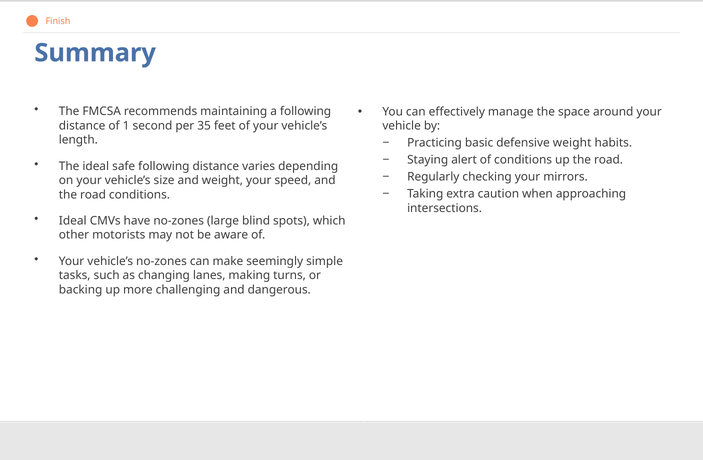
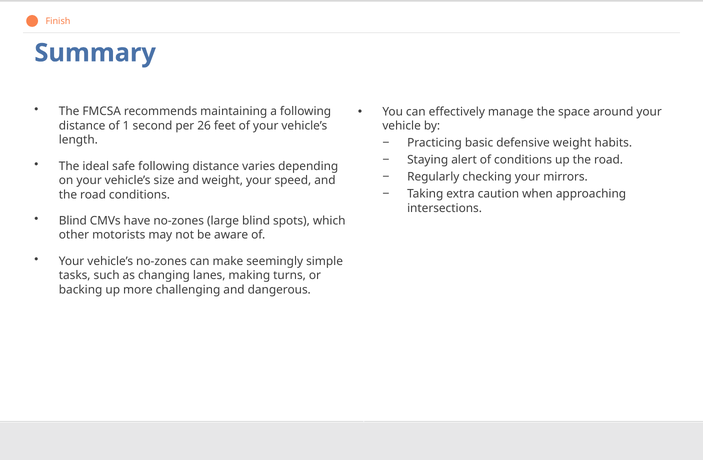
35: 35 -> 26
Ideal at (73, 221): Ideal -> Blind
